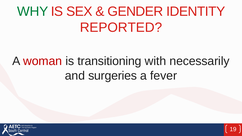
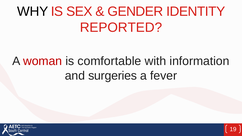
WHY colour: green -> black
transitioning: transitioning -> comfortable
necessarily: necessarily -> information
